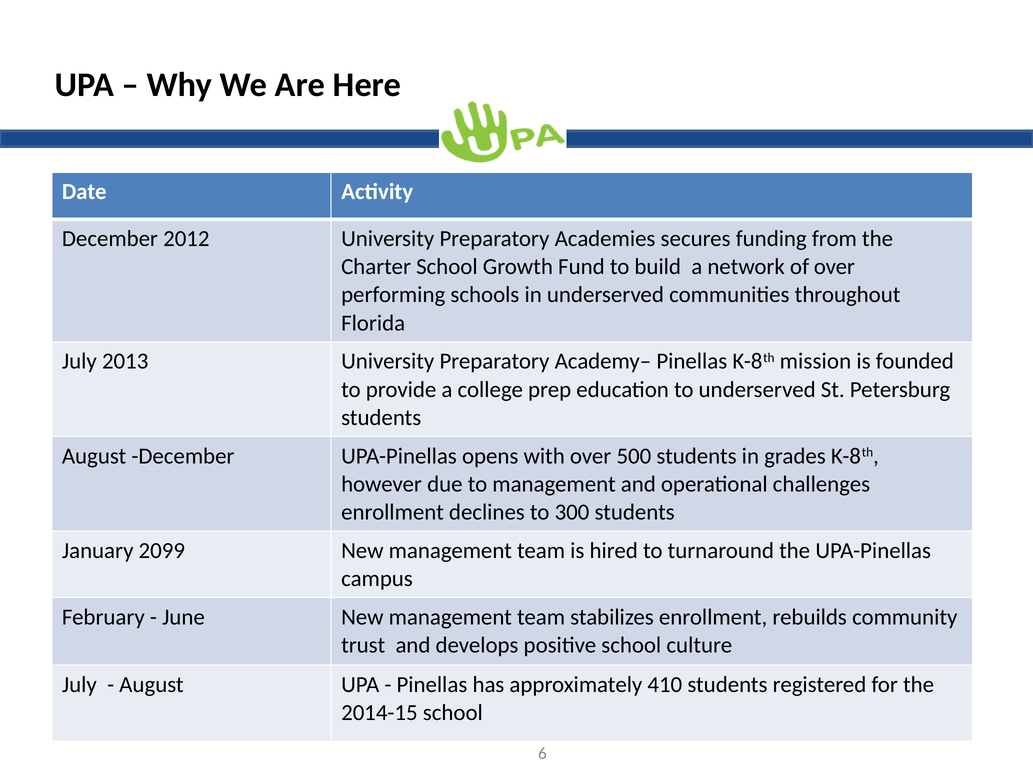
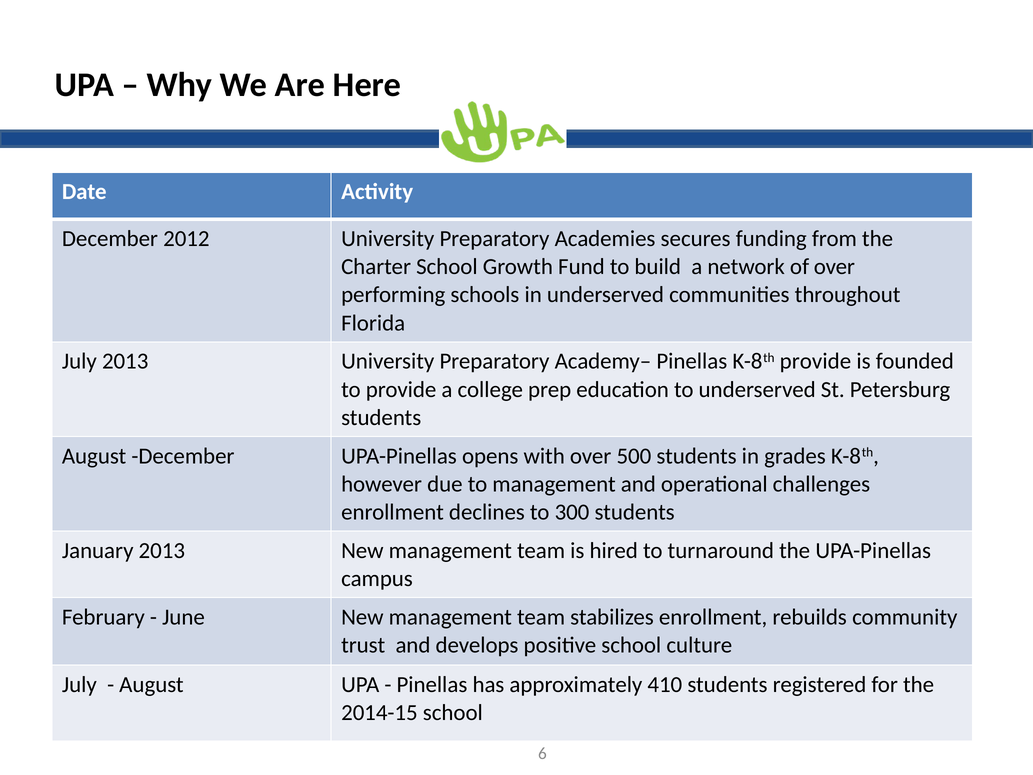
K-8th mission: mission -> provide
January 2099: 2099 -> 2013
